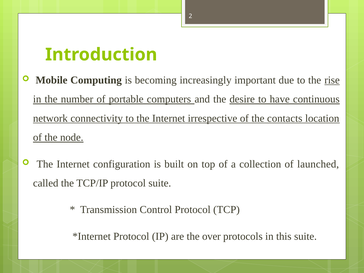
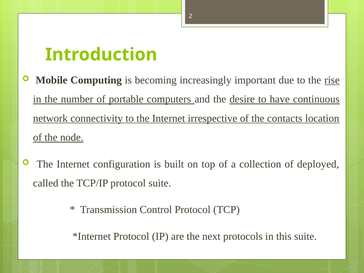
launched: launched -> deployed
over: over -> next
